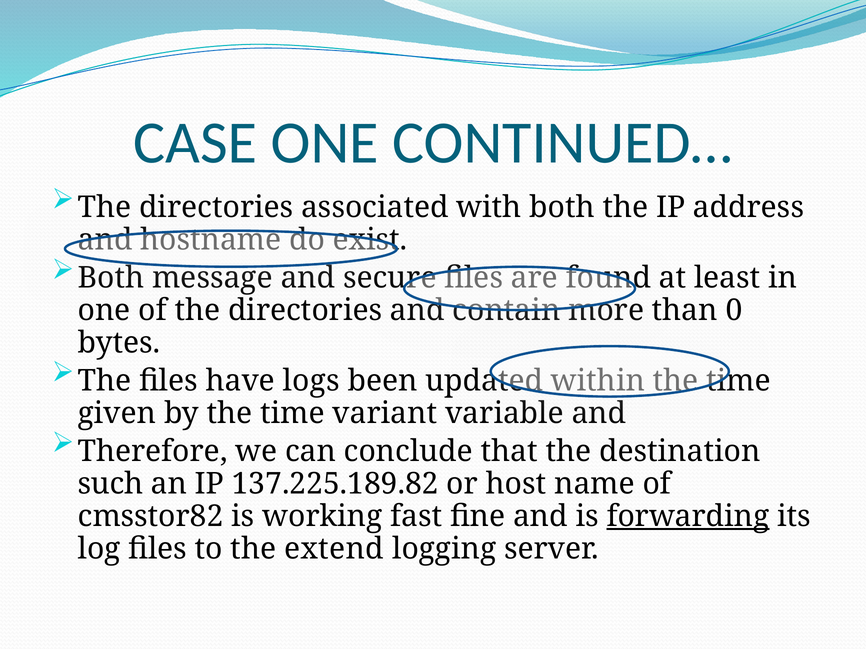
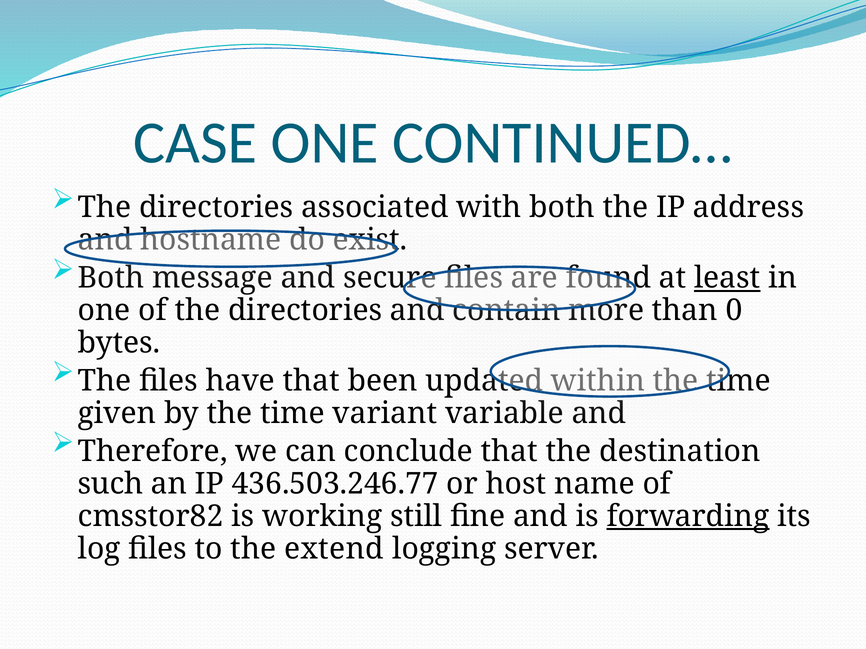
least underline: none -> present
have logs: logs -> that
137.225.189.82: 137.225.189.82 -> 436.503.246.77
fast: fast -> still
